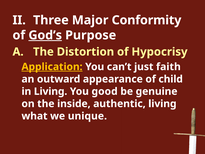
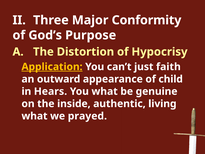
God’s underline: present -> none
in Living: Living -> Hears
You good: good -> what
unique: unique -> prayed
